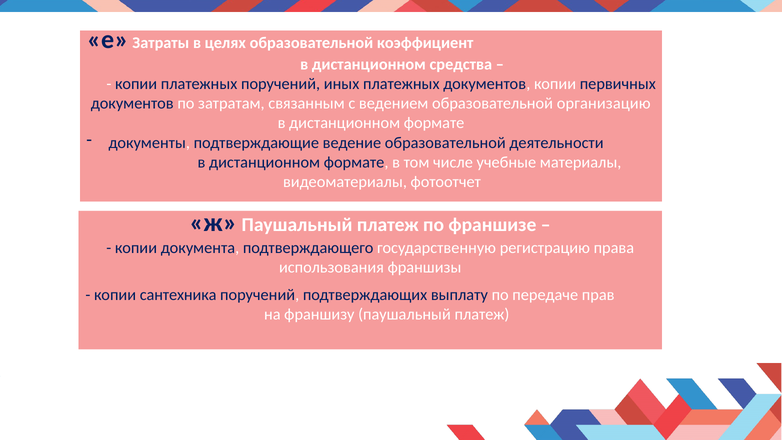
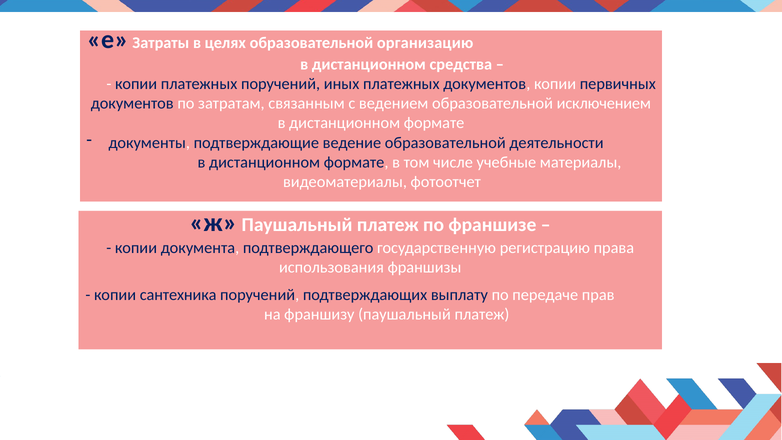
коэффициент: коэффициент -> организацию
организацию: организацию -> исключением
